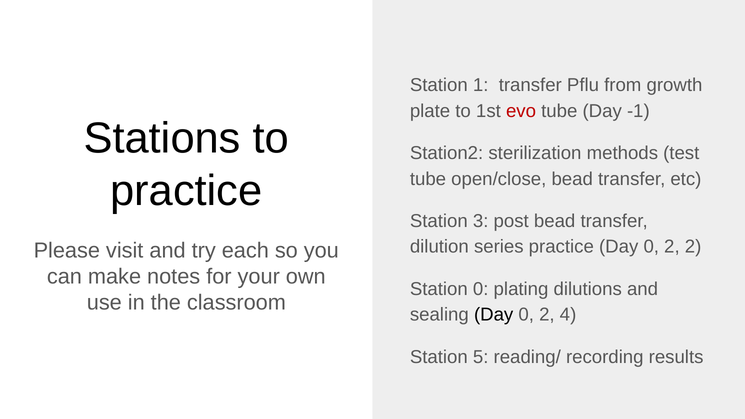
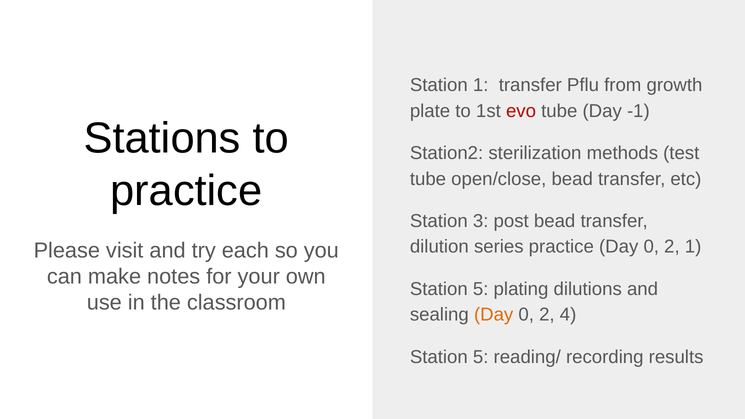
2 2: 2 -> 1
0 at (481, 289): 0 -> 5
Day at (494, 315) colour: black -> orange
